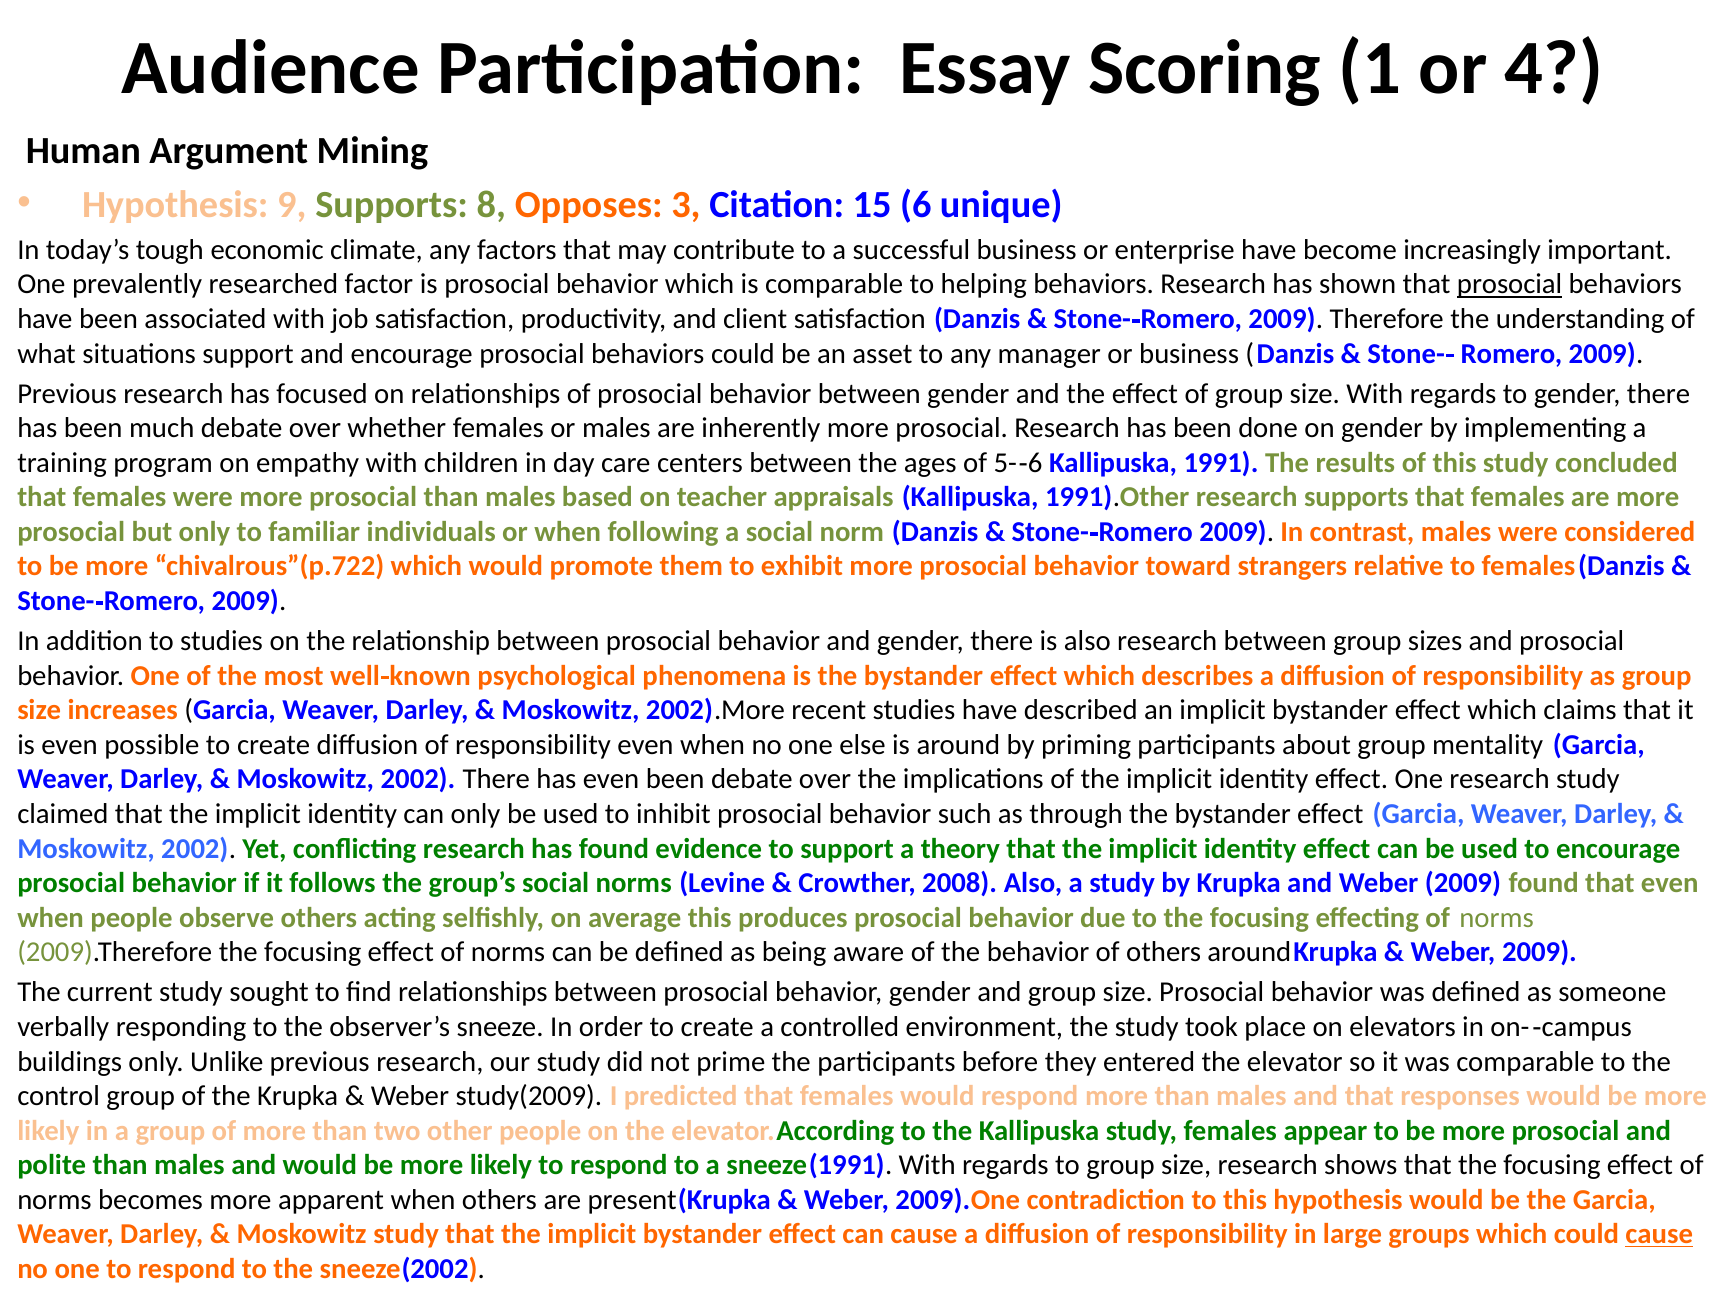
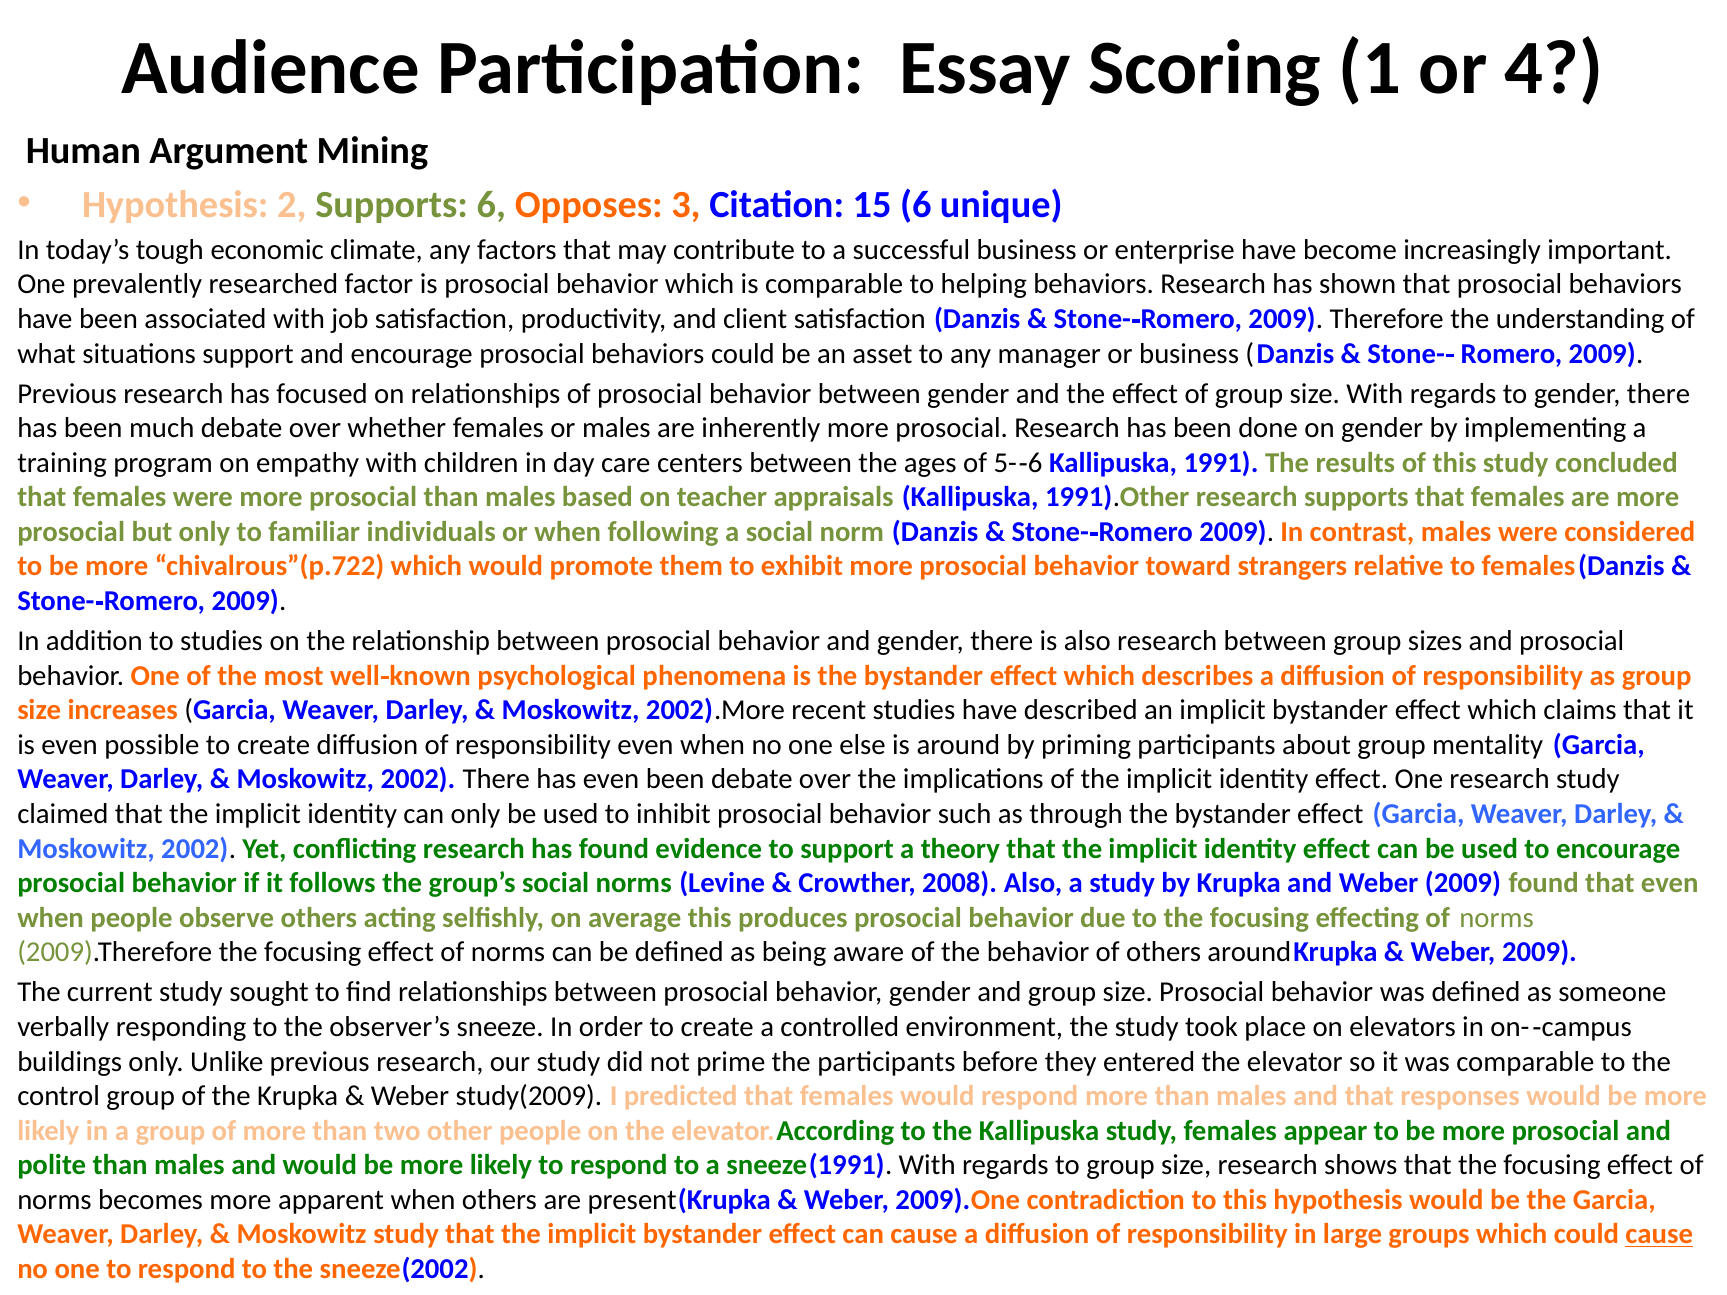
9: 9 -> 2
Supports 8: 8 -> 6
prosocial at (1510, 285) underline: present -> none
